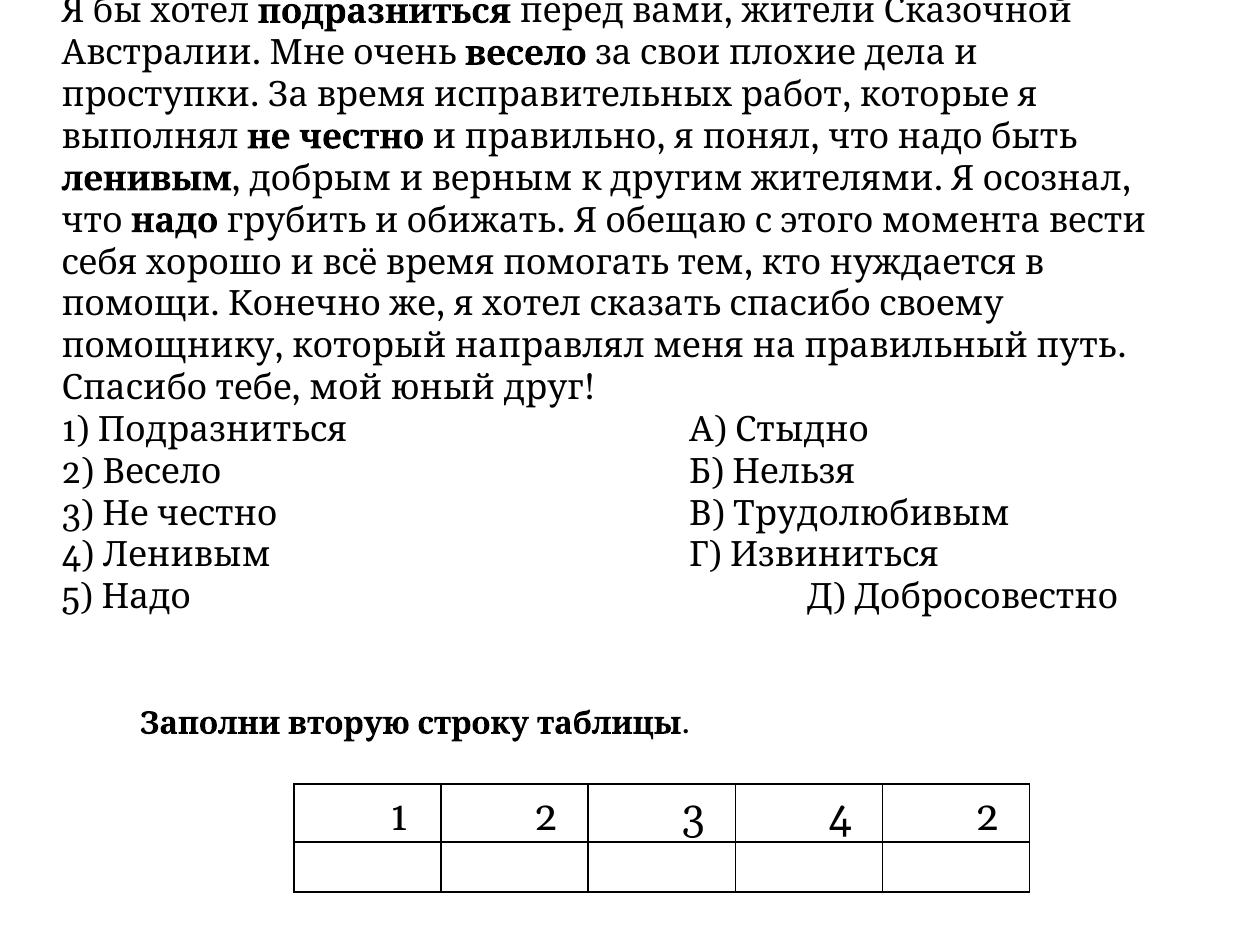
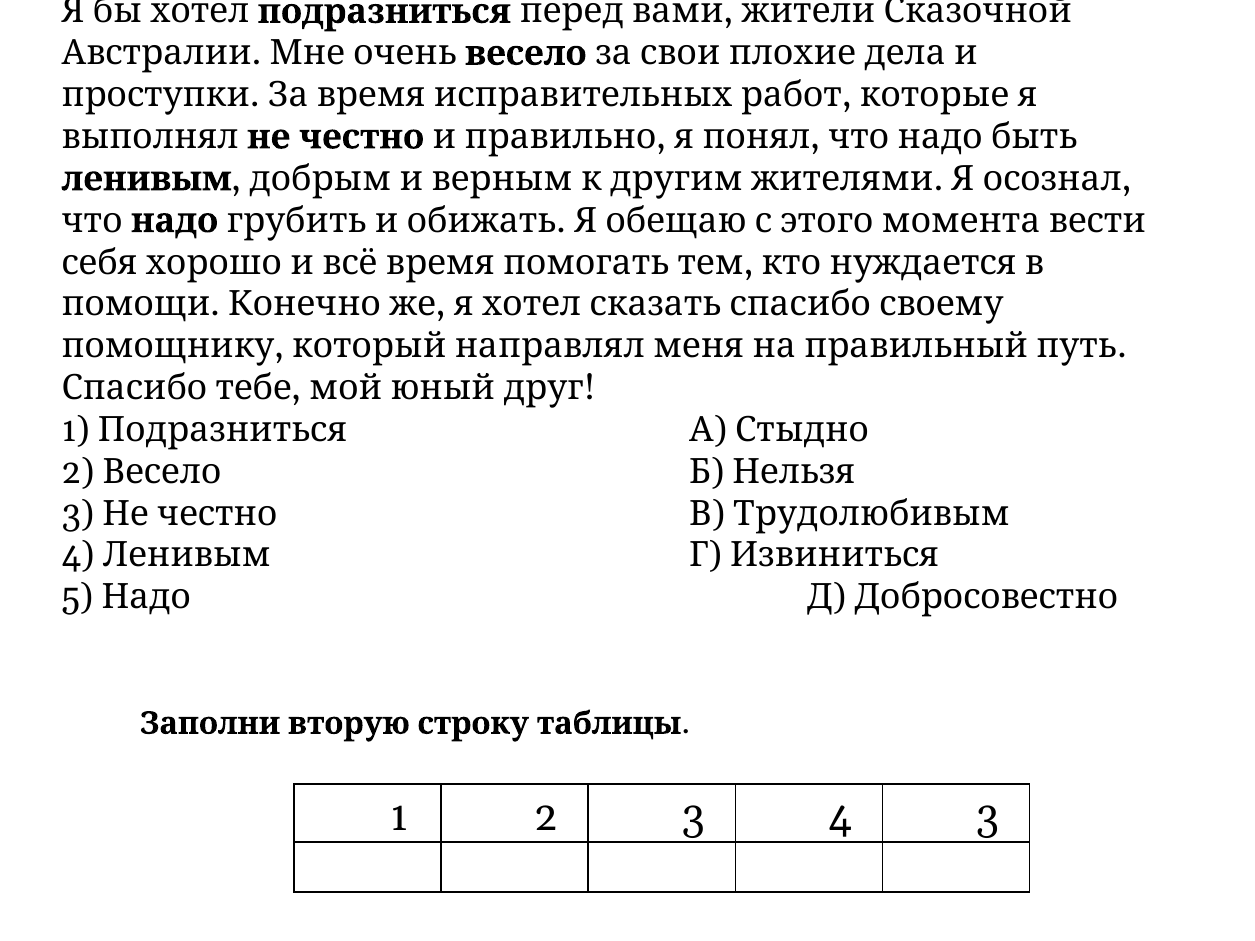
4 2: 2 -> 3
